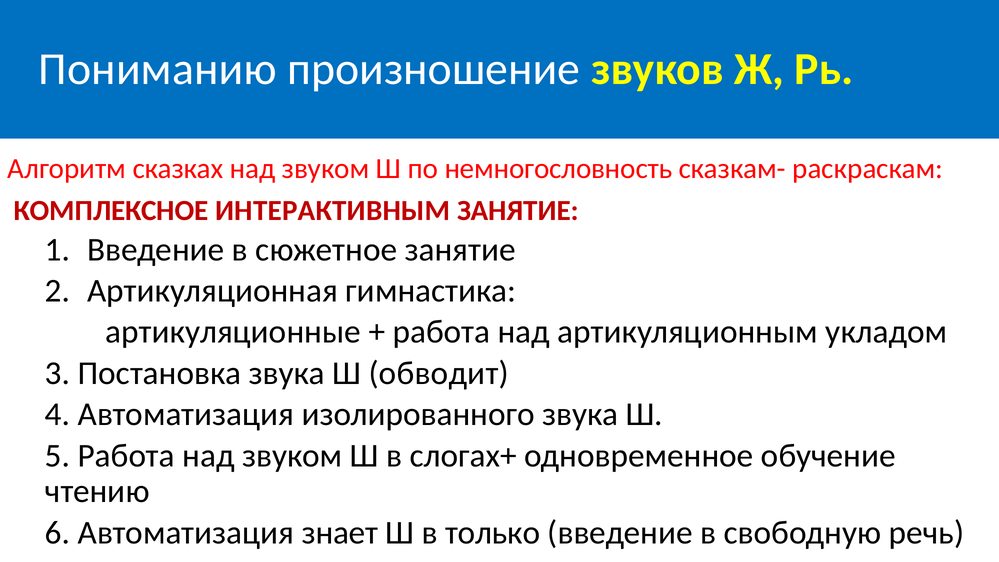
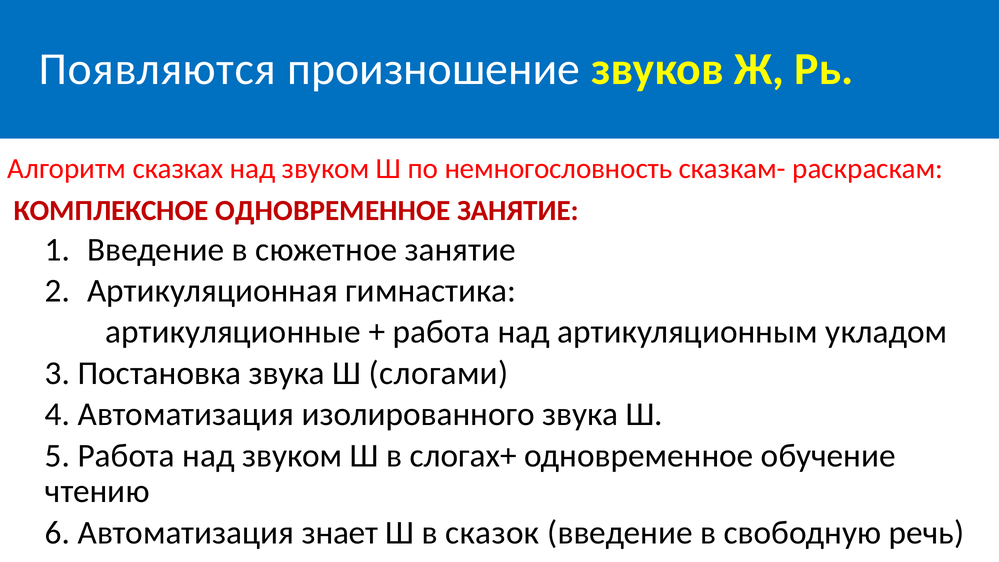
Пониманию: Пониманию -> Появляются
КОМПЛЕКСНОЕ ИНТЕРАКТИВНЫМ: ИНТЕРАКТИВНЫМ -> ОДНОВРЕМЕННОЕ
обводит: обводит -> слогами
только: только -> сказок
